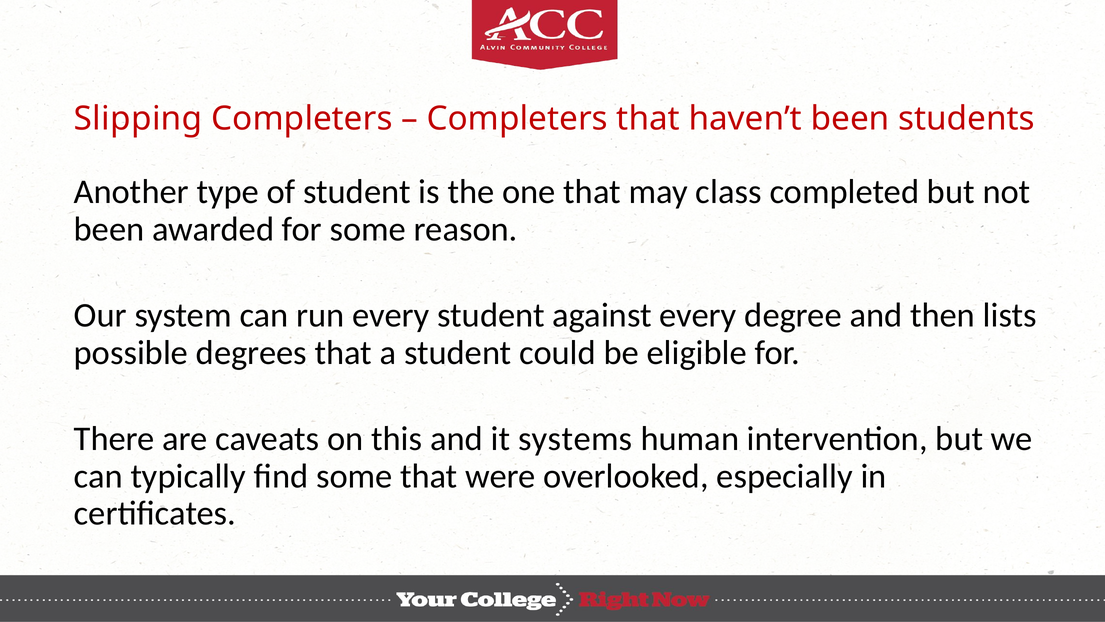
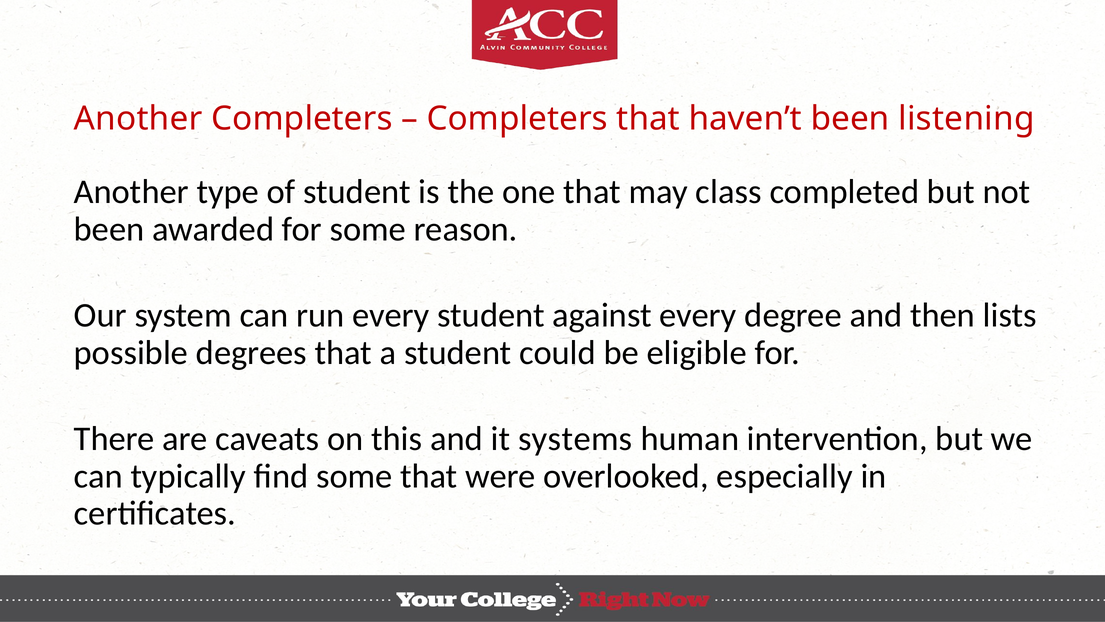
Slipping at (138, 119): Slipping -> Another
students: students -> listening
